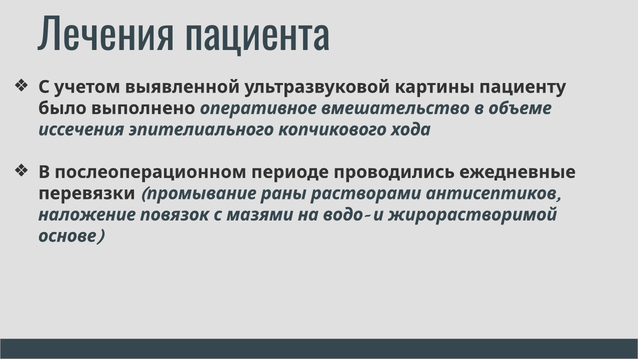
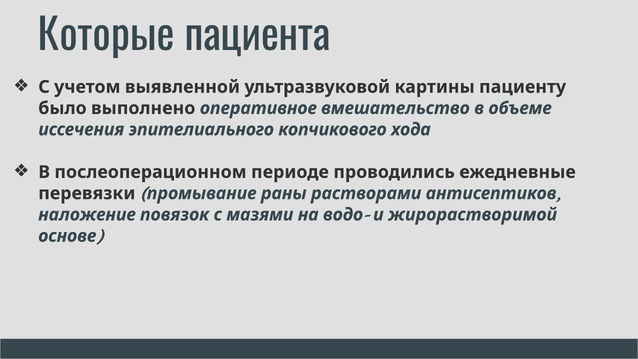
Лечения: Лечения -> Которые
